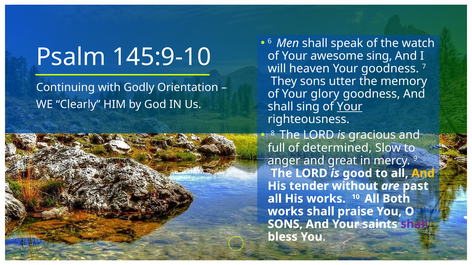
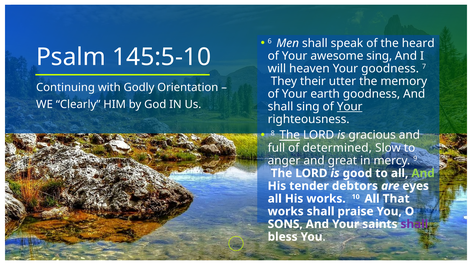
watch: watch -> heard
145:9-10: 145:9-10 -> 145:5-10
They sons: sons -> their
glory: glory -> earth
The at (290, 135) underline: none -> present
And at (423, 174) colour: yellow -> light green
without: without -> debtors
past: past -> eyes
Both: Both -> That
